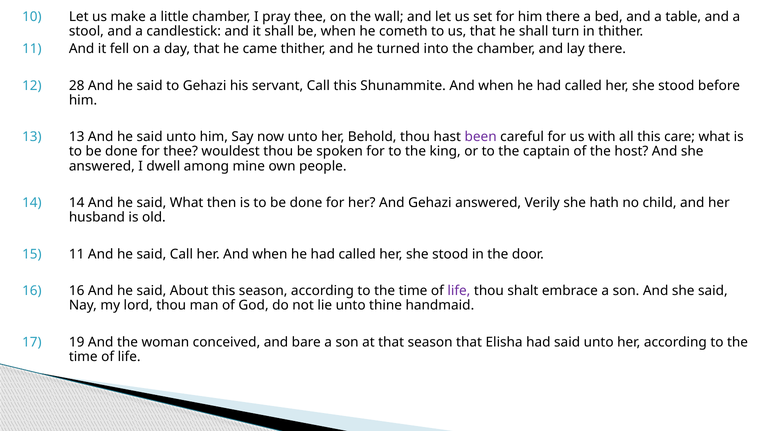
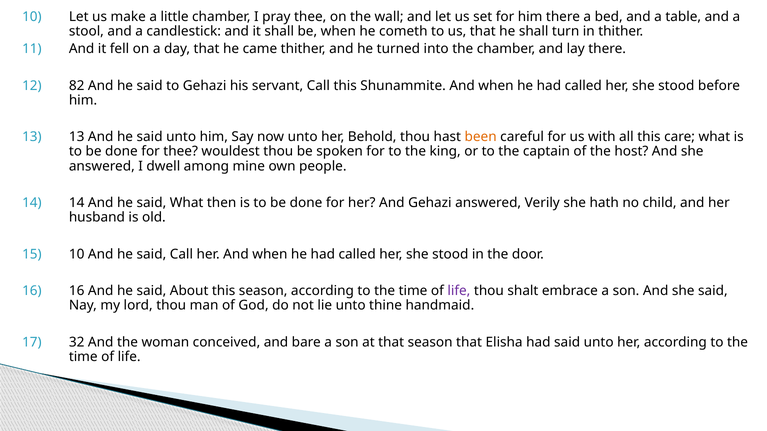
28: 28 -> 82
been colour: purple -> orange
15 11: 11 -> 10
19: 19 -> 32
